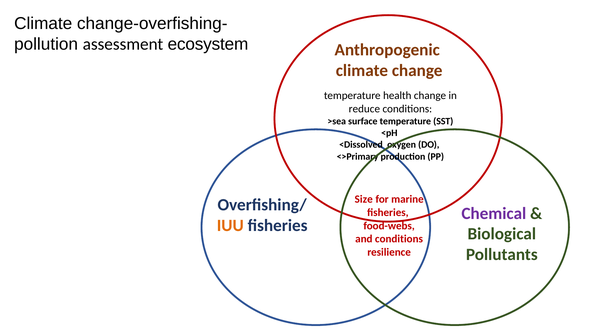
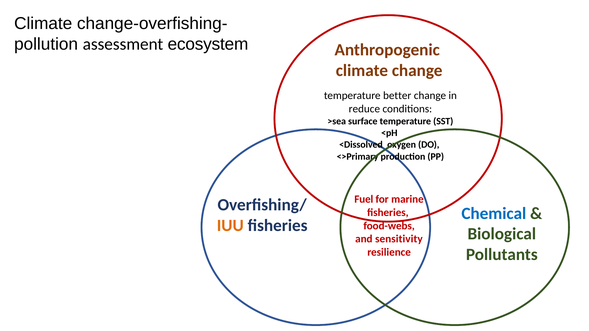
health: health -> better
Size: Size -> Fuel
Chemical colour: purple -> blue
and conditions: conditions -> sensitivity
